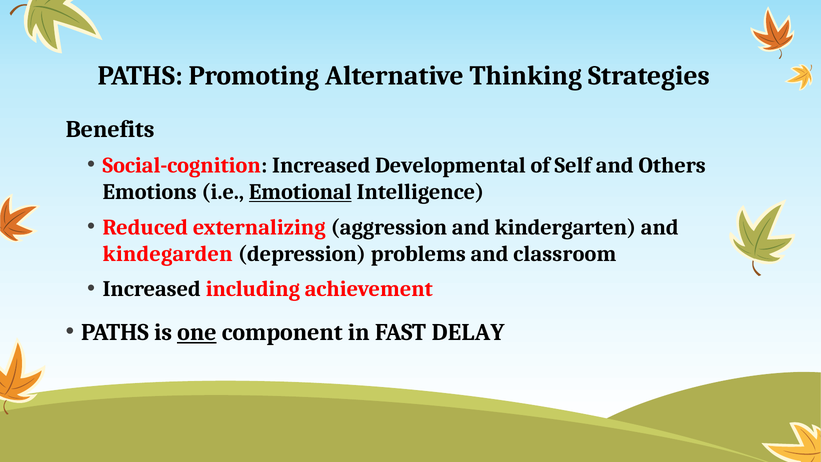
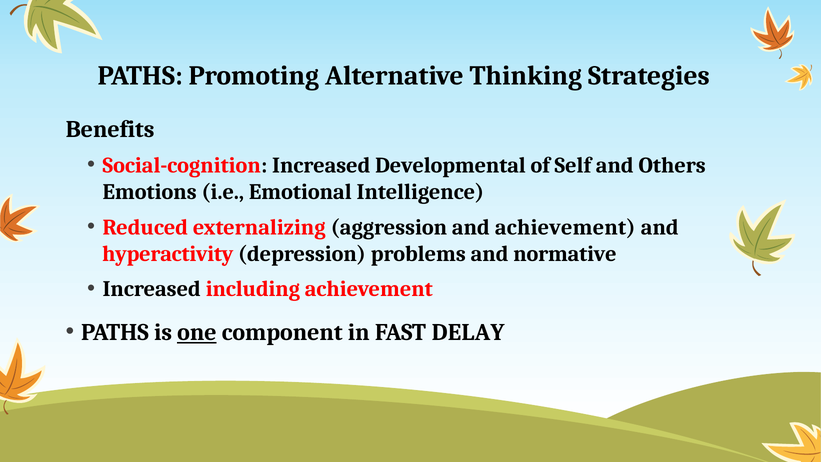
Emotional underline: present -> none
and kindergarten: kindergarten -> achievement
kindegarden: kindegarden -> hyperactivity
classroom: classroom -> normative
